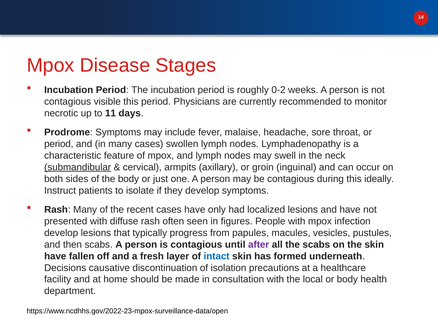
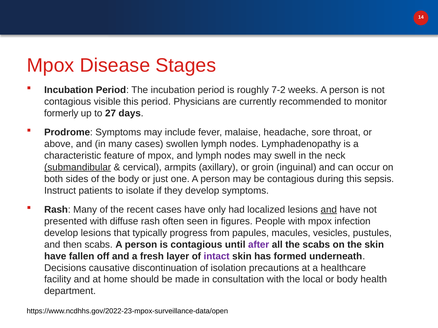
0-2: 0-2 -> 7-2
necrotic: necrotic -> formerly
11: 11 -> 27
period at (59, 144): period -> above
ideally: ideally -> sepsis
and at (329, 210) underline: none -> present
intact colour: blue -> purple
